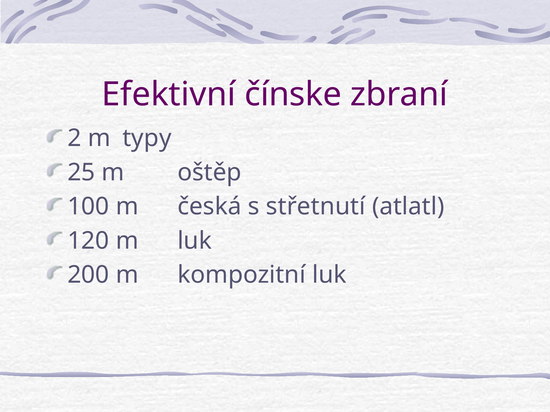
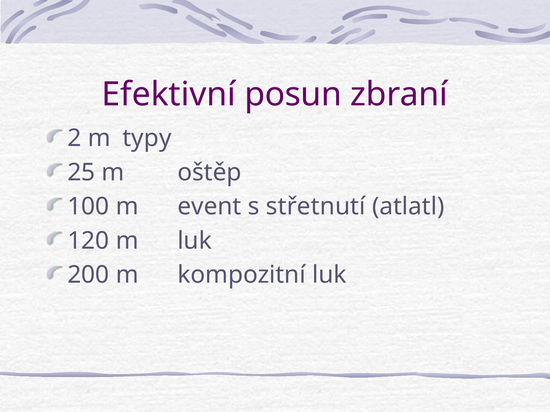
čínske: čínske -> posun
česká: česká -> event
